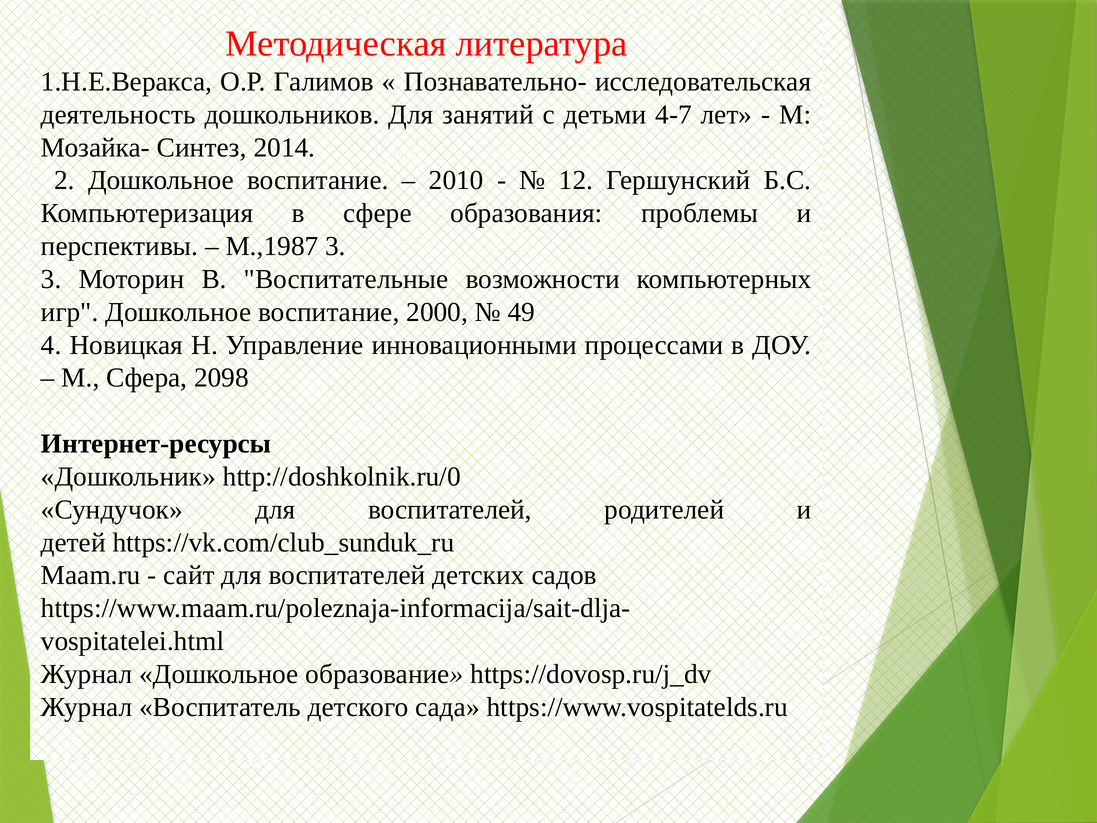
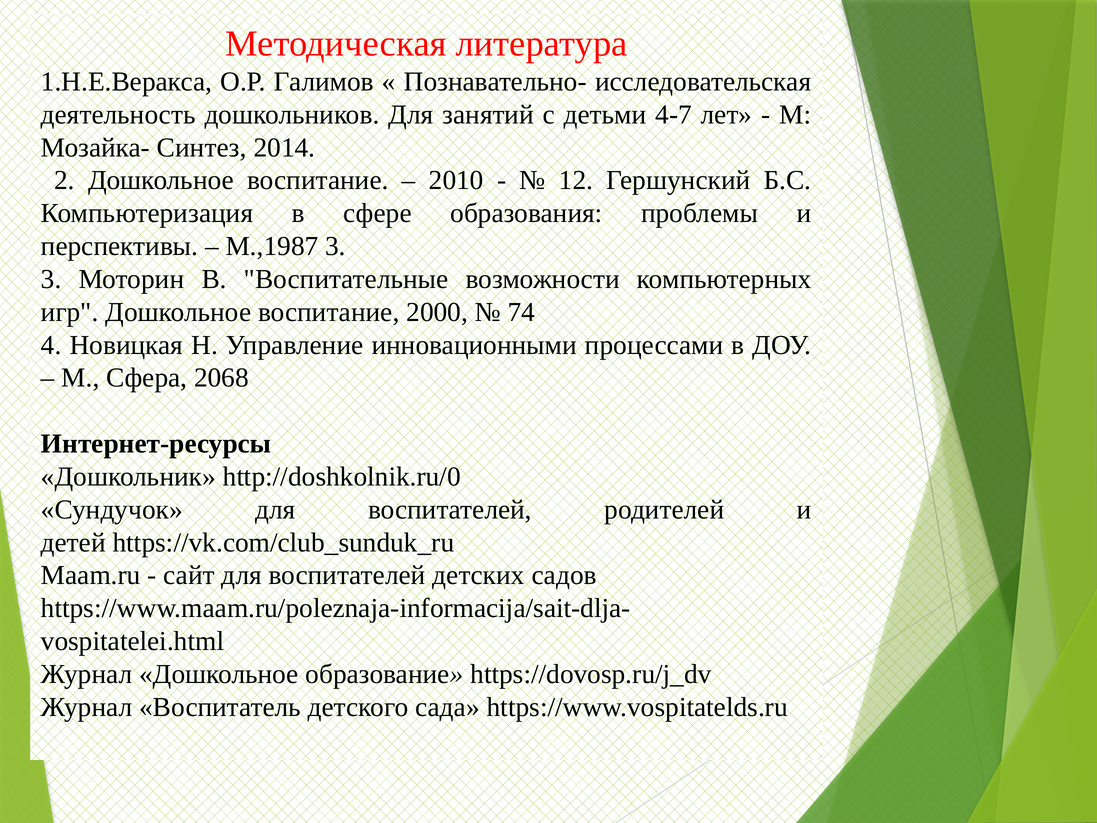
49: 49 -> 74
2098: 2098 -> 2068
